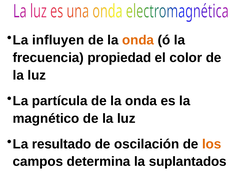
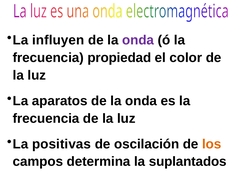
onda at (138, 40) colour: orange -> purple
partícula: partícula -> aparatos
magnético at (46, 118): magnético -> frecuencia
resultado: resultado -> positivas
